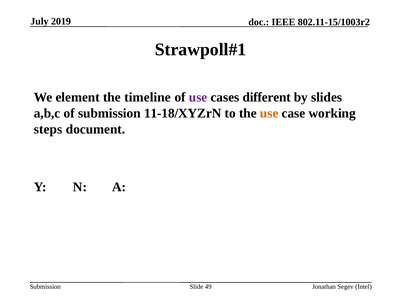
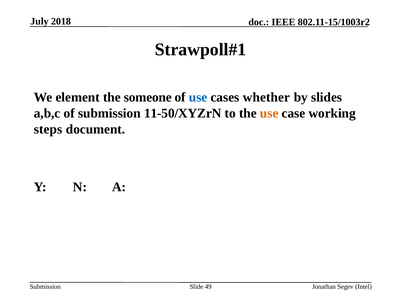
2019: 2019 -> 2018
timeline: timeline -> someone
use at (198, 97) colour: purple -> blue
different: different -> whether
11-18/XYZrN: 11-18/XYZrN -> 11-50/XYZrN
